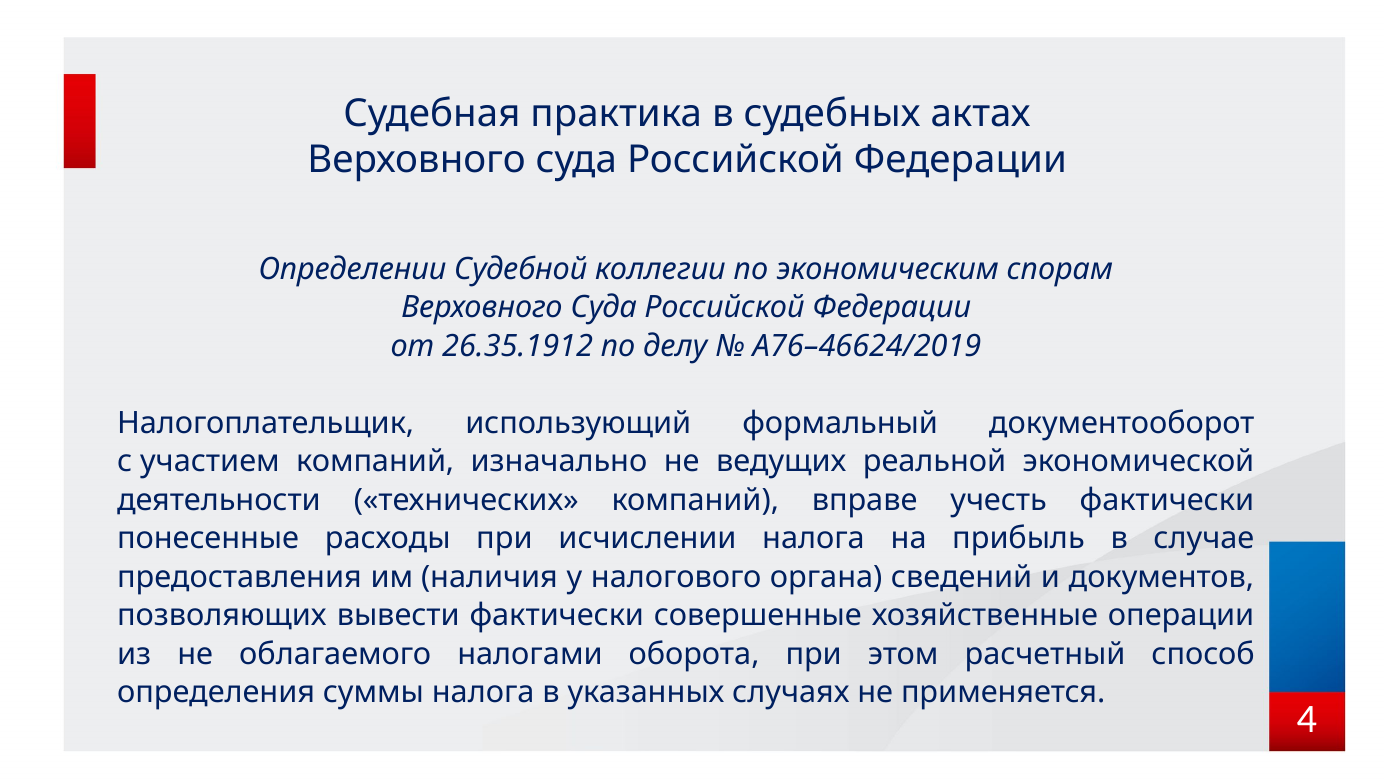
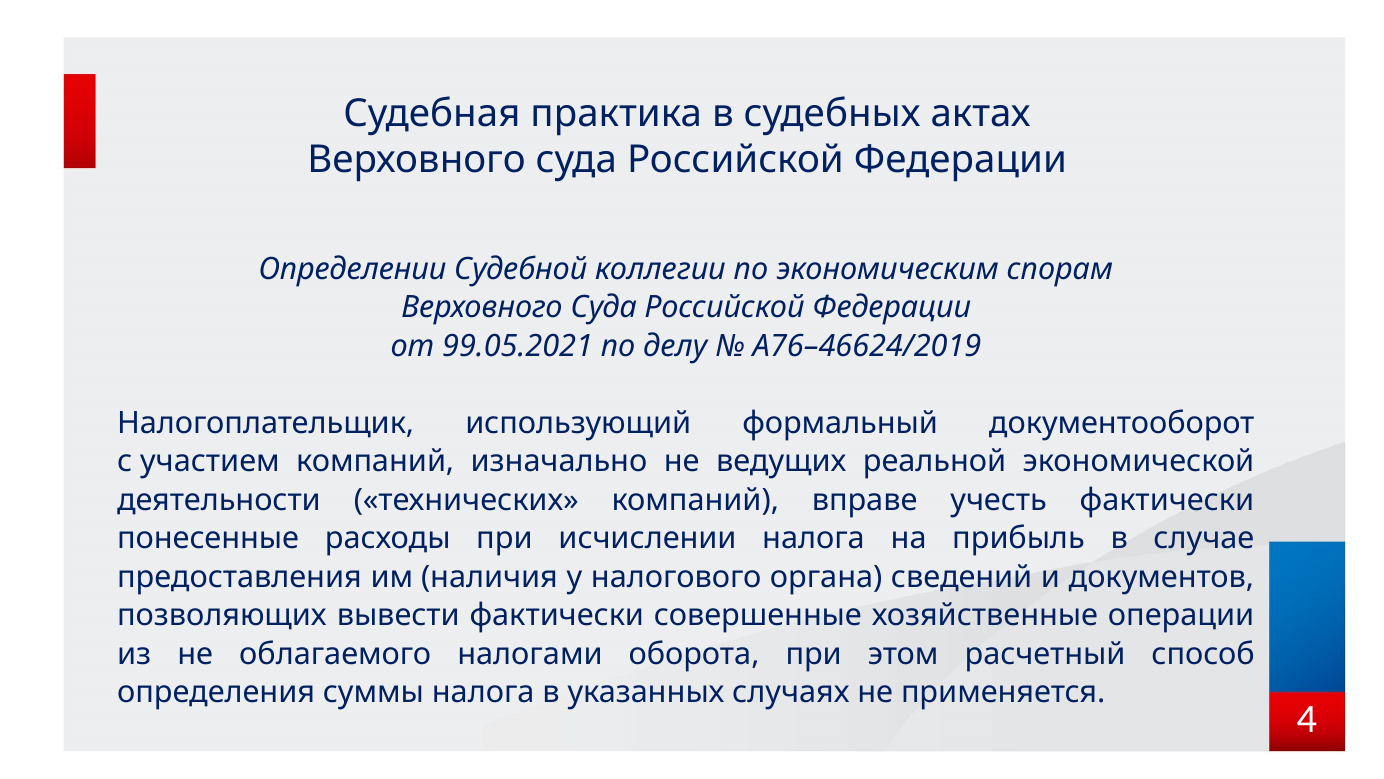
26.35.1912: 26.35.1912 -> 99.05.2021
